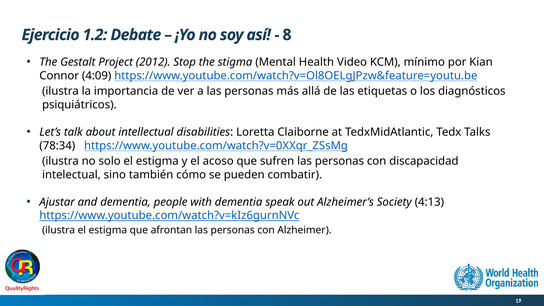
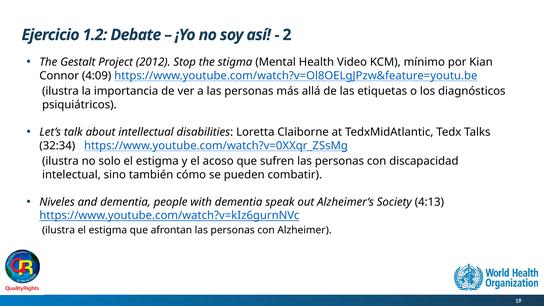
8: 8 -> 2
78:34: 78:34 -> 32:34
Ajustar: Ajustar -> Niveles
